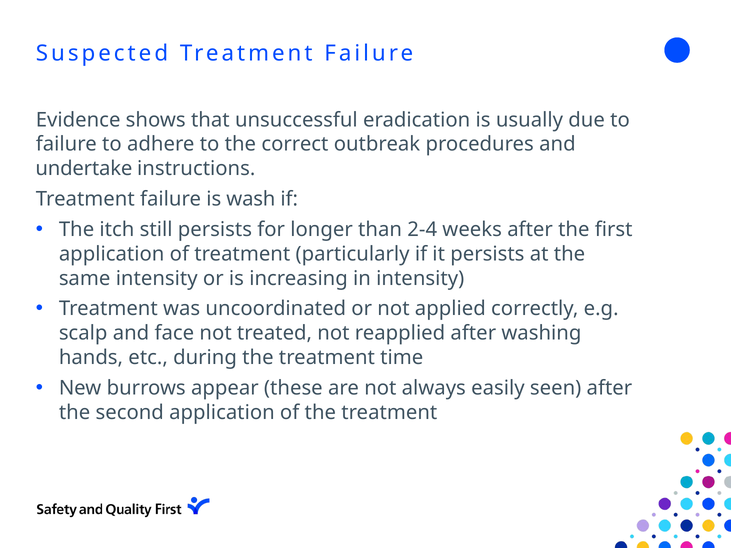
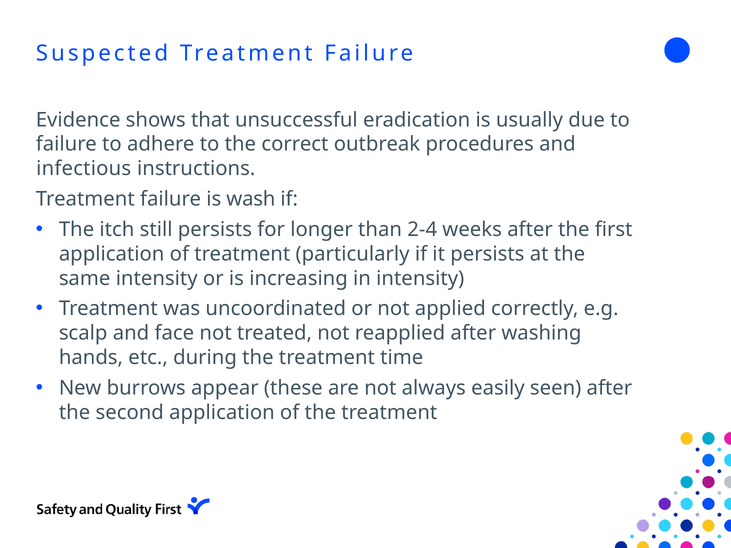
undertake: undertake -> infectious
